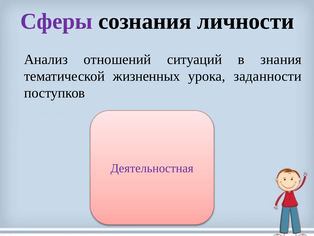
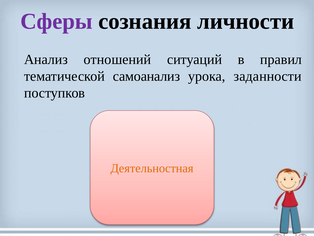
знания: знания -> правил
жизненных: жизненных -> самоанализ
Деятельностная colour: purple -> orange
